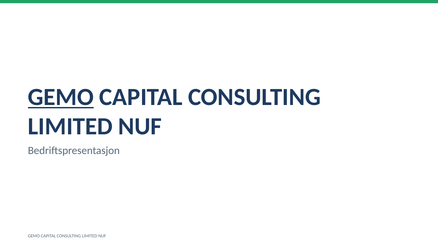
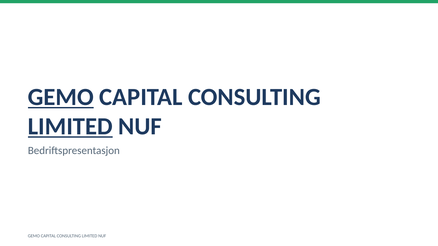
LIMITED at (70, 127) underline: none -> present
